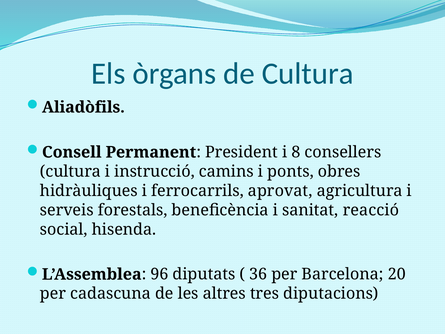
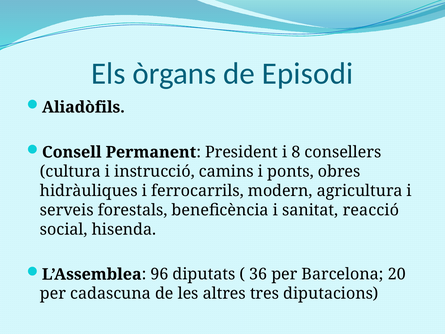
de Cultura: Cultura -> Episodi
aprovat: aprovat -> modern
